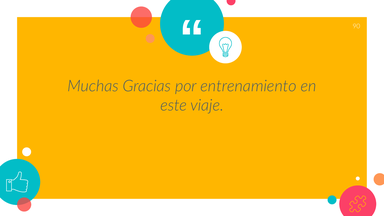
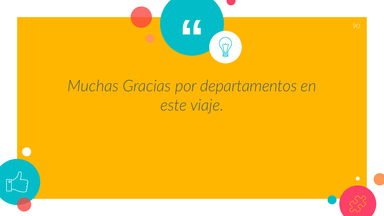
entrenamiento: entrenamiento -> departamentos
